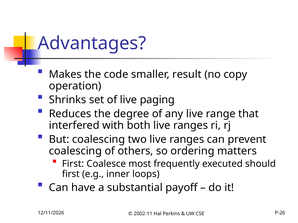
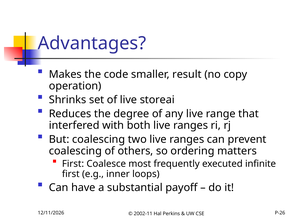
paging: paging -> storeai
should: should -> infinite
